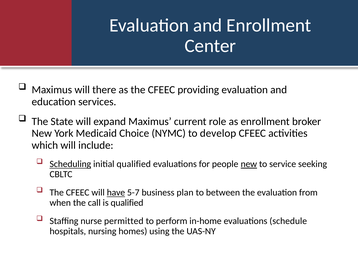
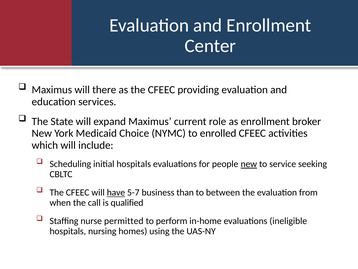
develop: develop -> enrolled
Scheduling underline: present -> none
initial qualified: qualified -> hospitals
plan: plan -> than
schedule: schedule -> ineligible
